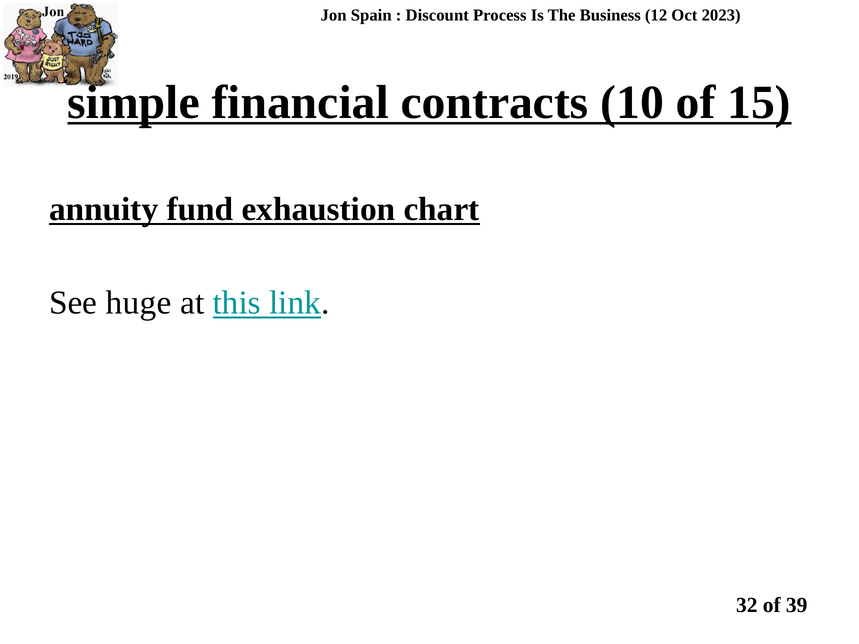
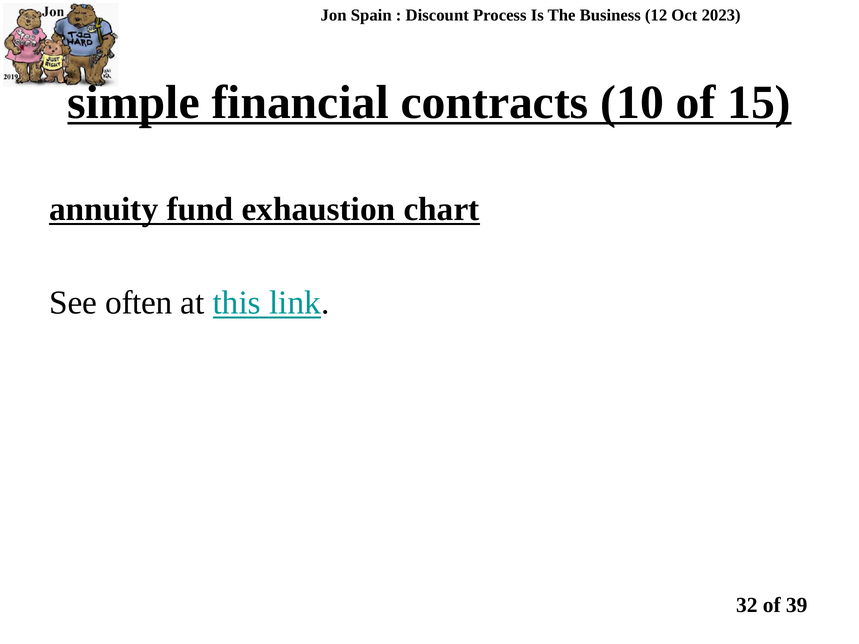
huge: huge -> often
